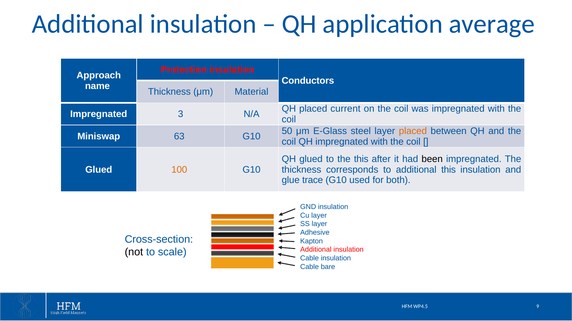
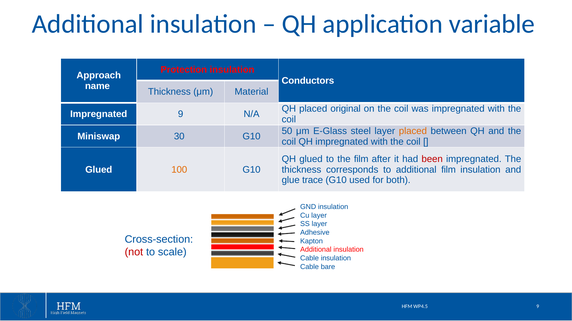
average: average -> variable
current: current -> original
Impregnated 3: 3 -> 9
63: 63 -> 30
the this: this -> film
been colour: black -> red
additional this: this -> film
not colour: black -> red
